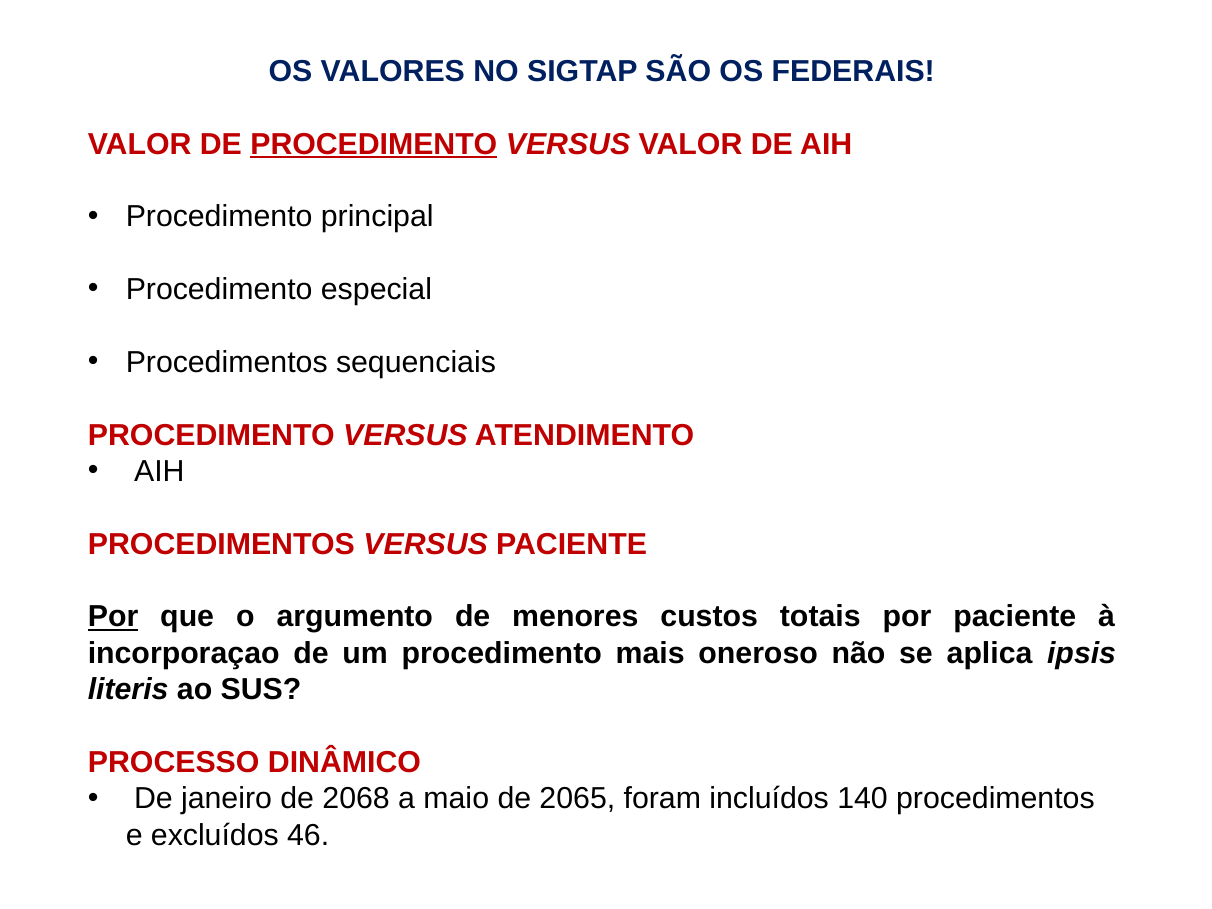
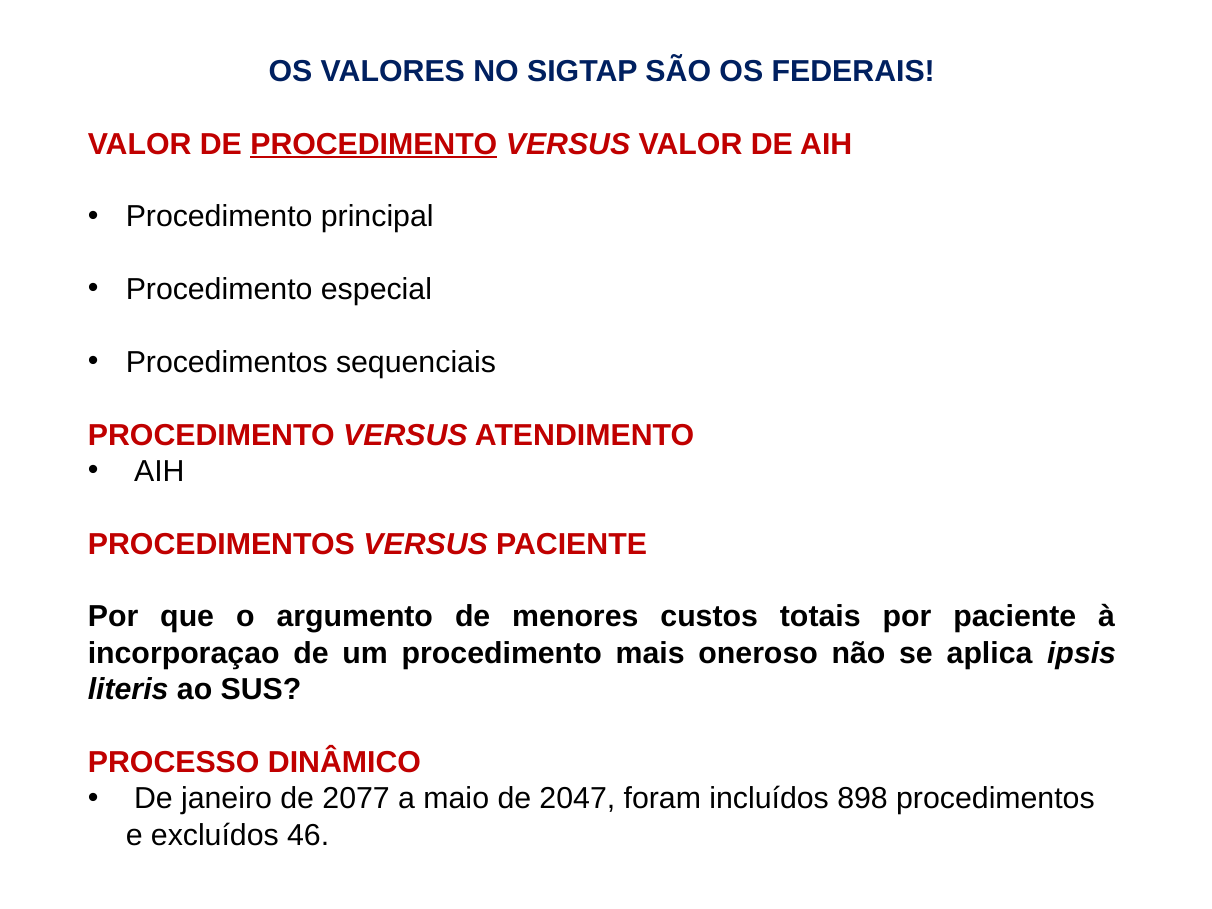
Por at (113, 617) underline: present -> none
2068: 2068 -> 2077
2065: 2065 -> 2047
140: 140 -> 898
